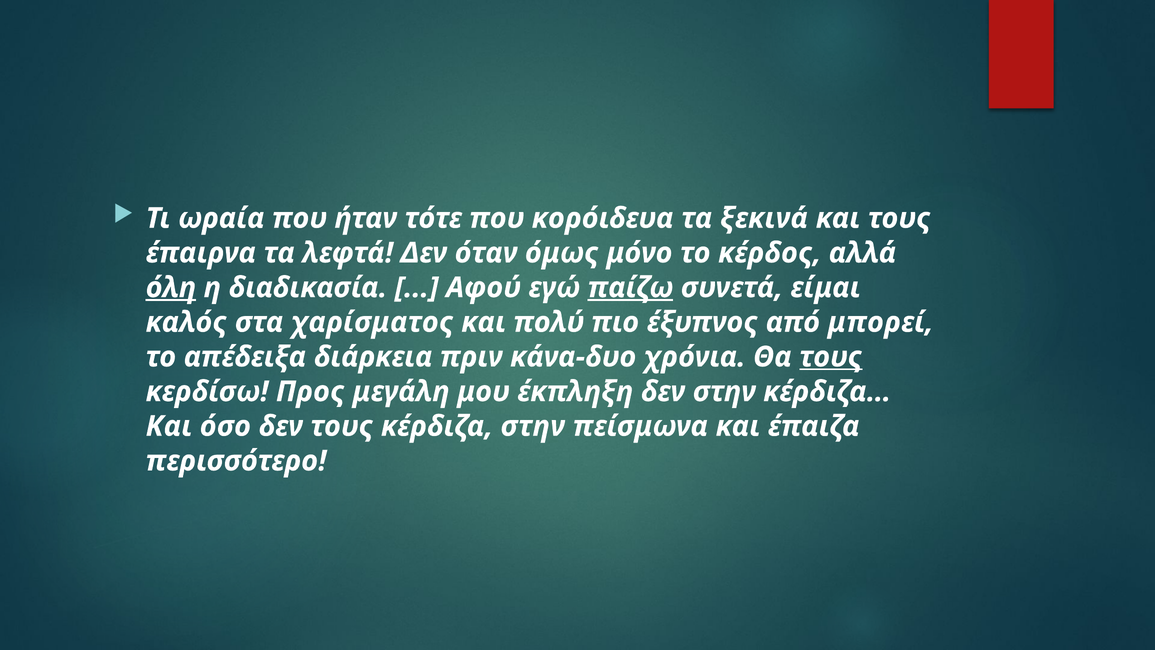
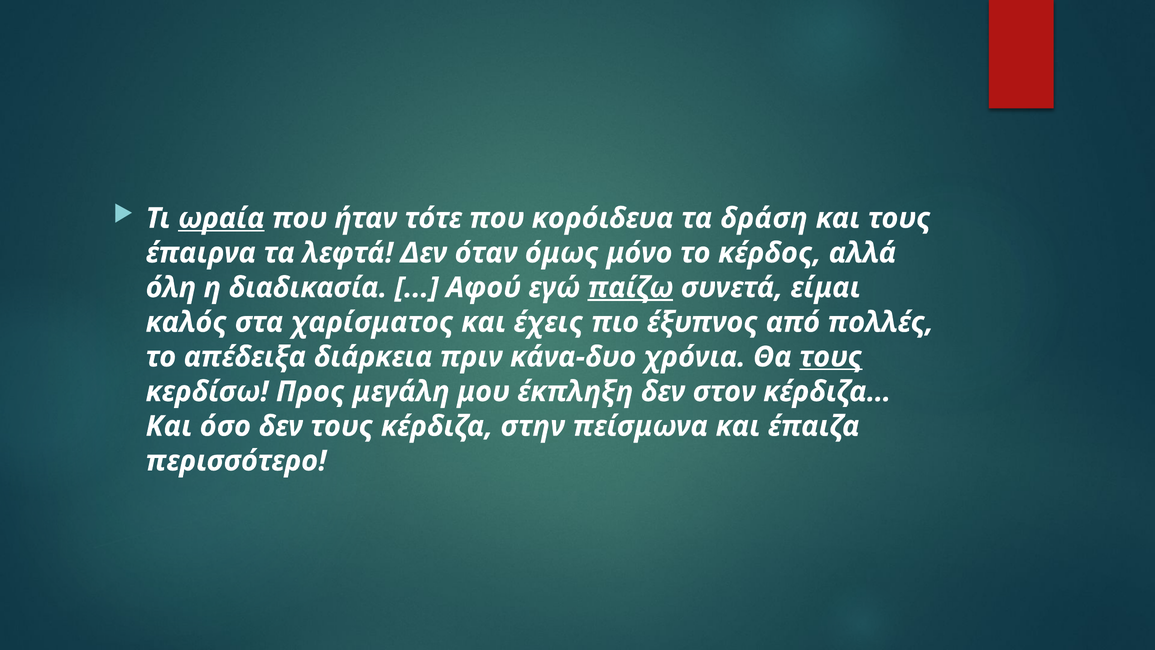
ωραία underline: none -> present
ξεκινά: ξεκινά -> δράση
όλη underline: present -> none
πολύ: πολύ -> έχεις
μπορεί: μπορεί -> πολλές
δεν στην: στην -> στον
